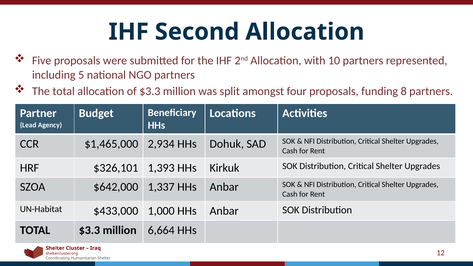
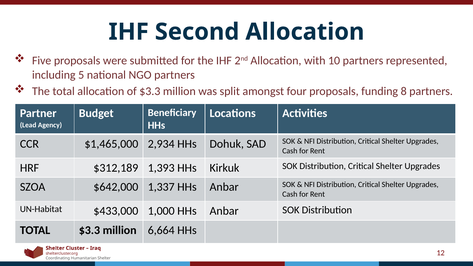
$326,101: $326,101 -> $312,189
